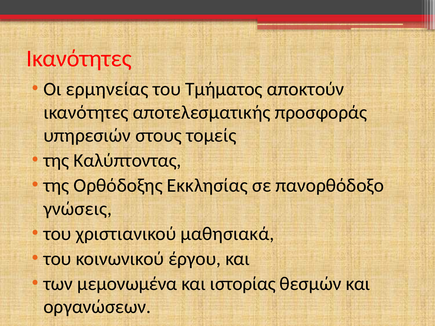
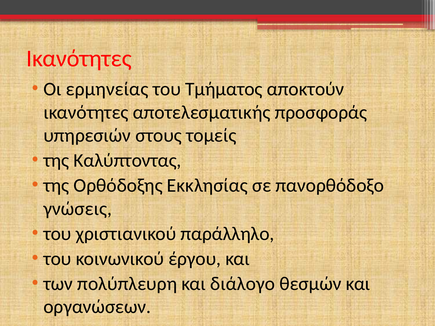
μαθησιακά: μαθησιακά -> παράλληλο
μεμονωμένα: μεμονωμένα -> πολύπλευρη
ιστορίας: ιστορίας -> διάλογο
